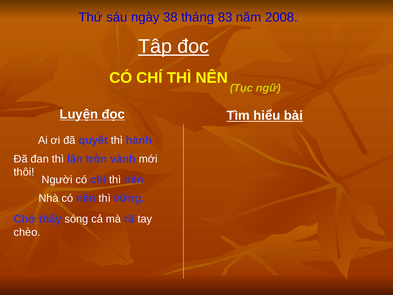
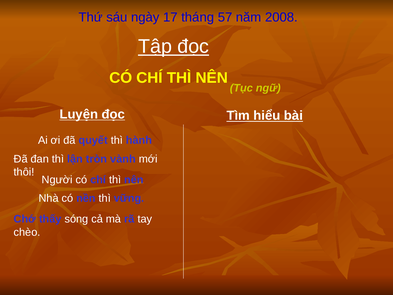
38: 38 -> 17
83: 83 -> 57
